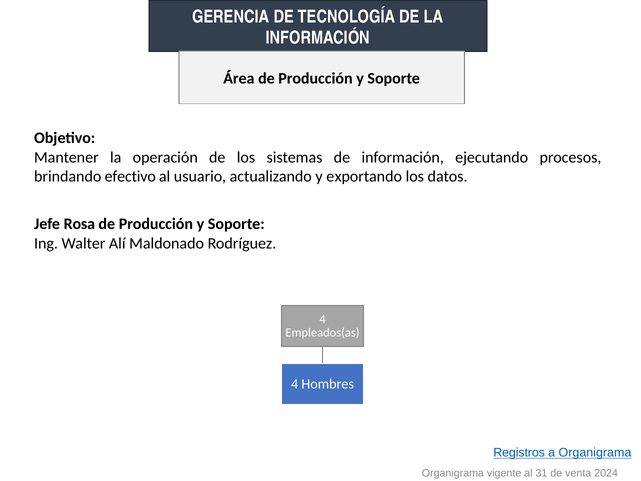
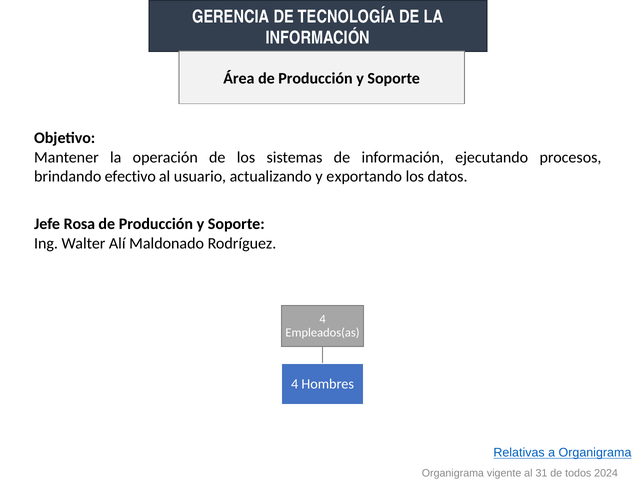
Registros: Registros -> Relativas
venta: venta -> todos
